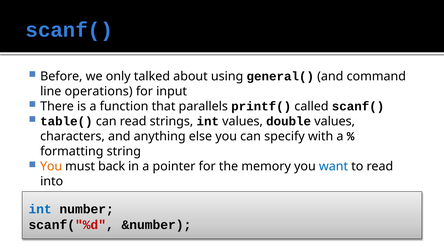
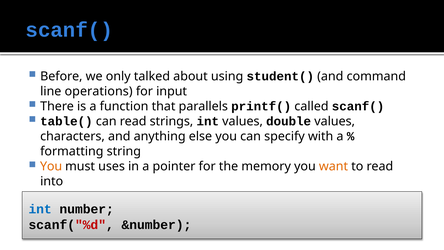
general(: general( -> student(
back: back -> uses
want colour: blue -> orange
